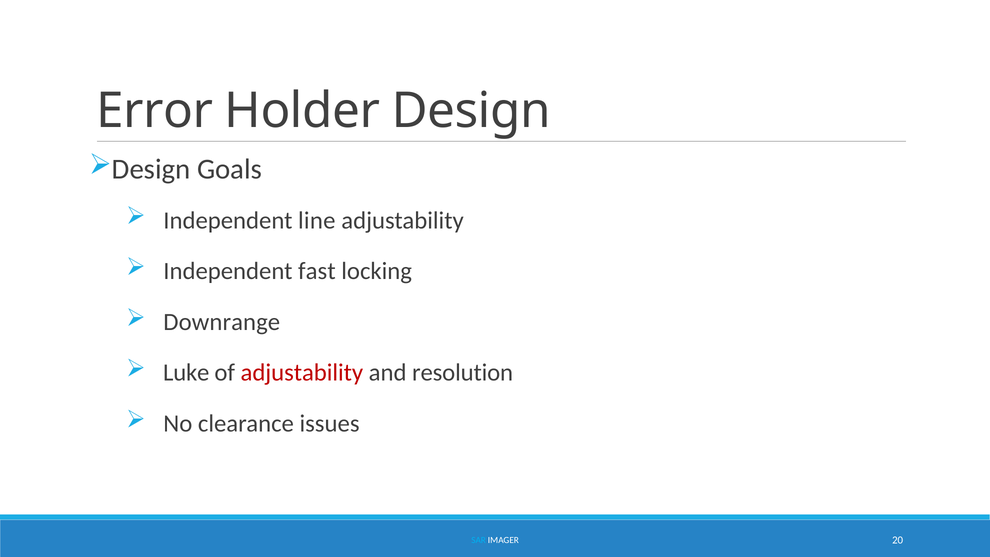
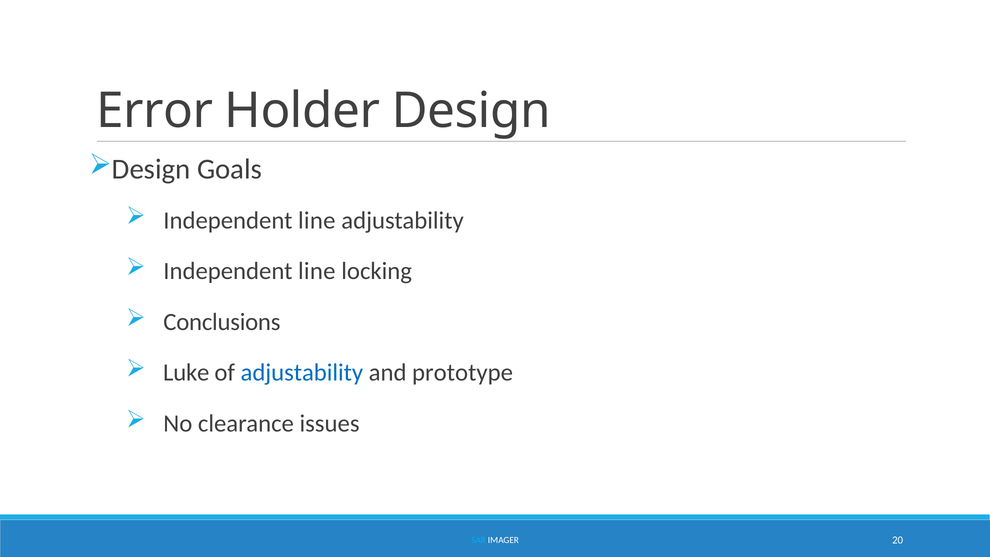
fast at (317, 271): fast -> line
Downrange: Downrange -> Conclusions
adjustability at (302, 373) colour: red -> blue
resolution: resolution -> prototype
